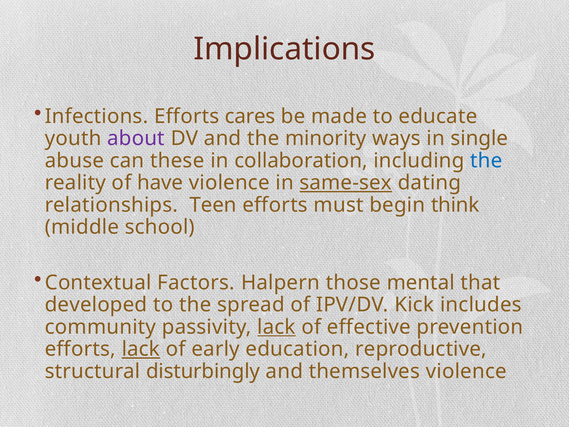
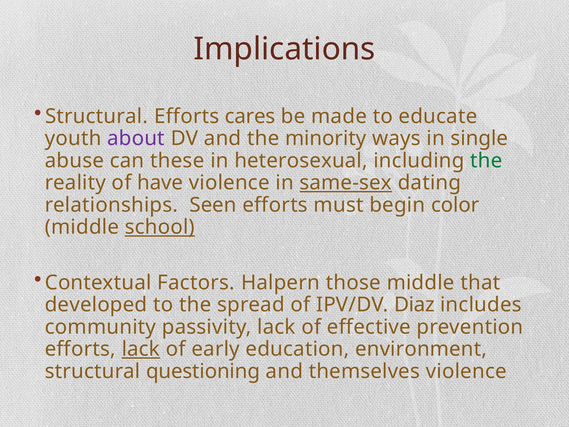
Infections at (96, 116): Infections -> Structural
collaboration: collaboration -> heterosexual
the at (486, 161) colour: blue -> green
Teen: Teen -> Seen
think: think -> color
school underline: none -> present
those mental: mental -> middle
Kick: Kick -> Diaz
lack at (276, 327) underline: present -> none
reproductive: reproductive -> environment
disturbingly: disturbingly -> questioning
